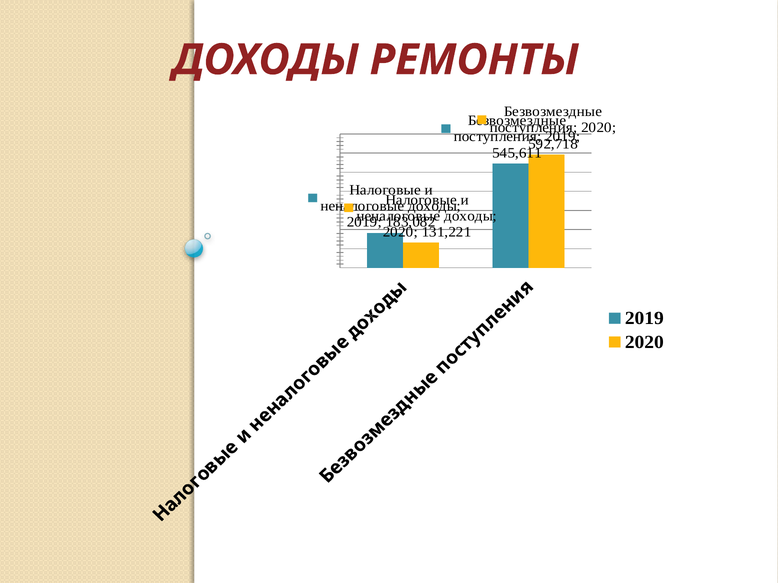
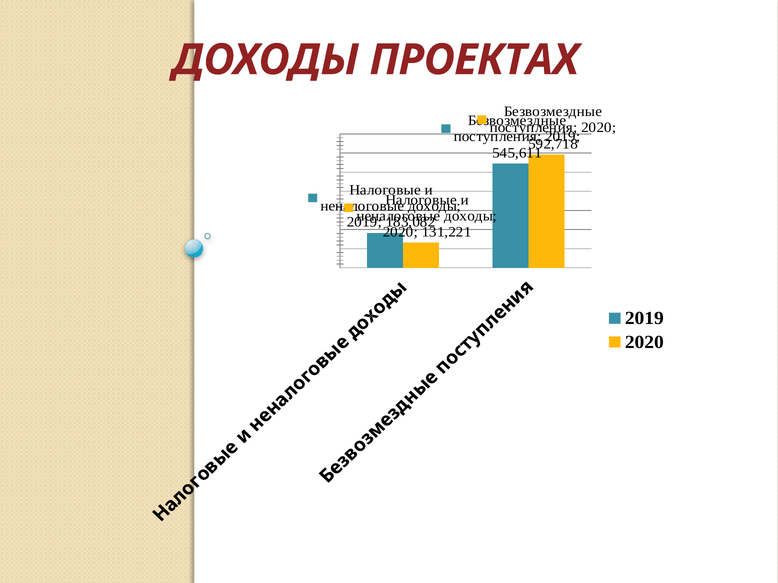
РЕМОНТЫ: РЕМОНТЫ -> ПРОЕКТАХ
